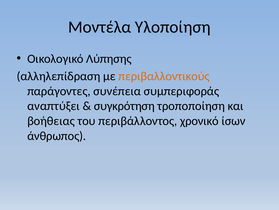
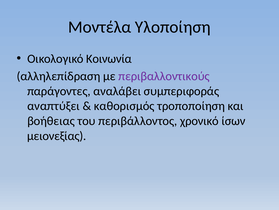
Λύπησης: Λύπησης -> Κοινωνία
περιβαλλοντικούς colour: orange -> purple
συνέπεια: συνέπεια -> αναλάβει
συγκρότηση: συγκρότηση -> καθορισμός
άνθρωπος: άνθρωπος -> μειονεξίας
